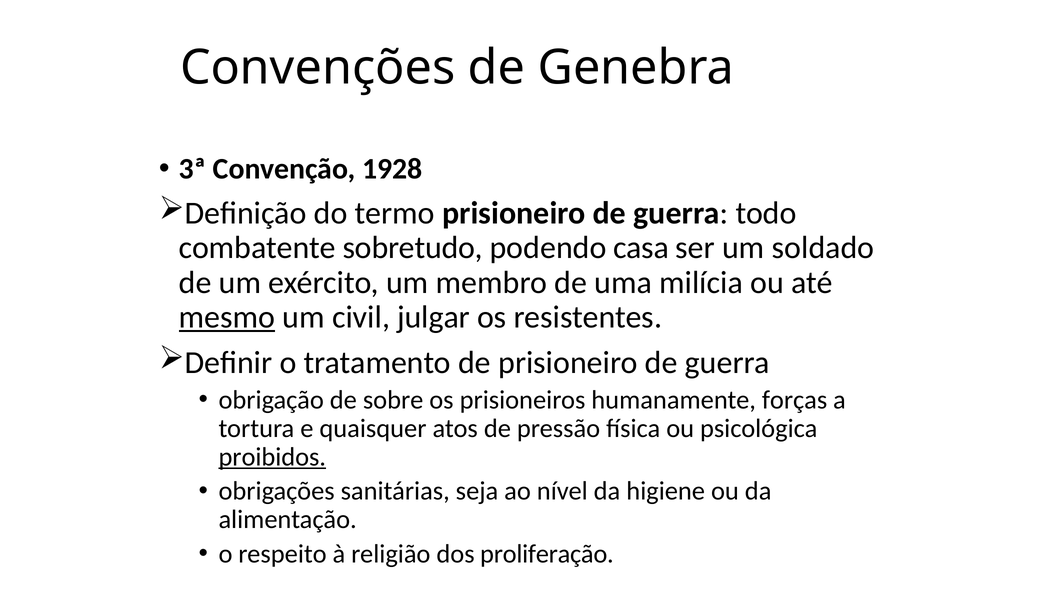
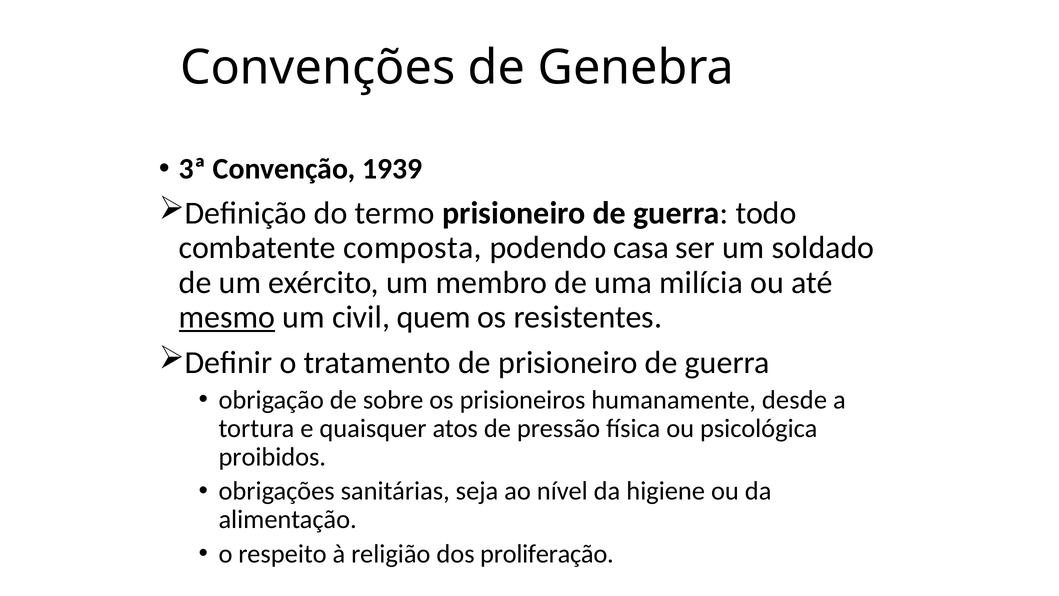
1928: 1928 -> 1939
sobretudo: sobretudo -> composta
julgar: julgar -> quem
forças: forças -> desde
proibidos underline: present -> none
